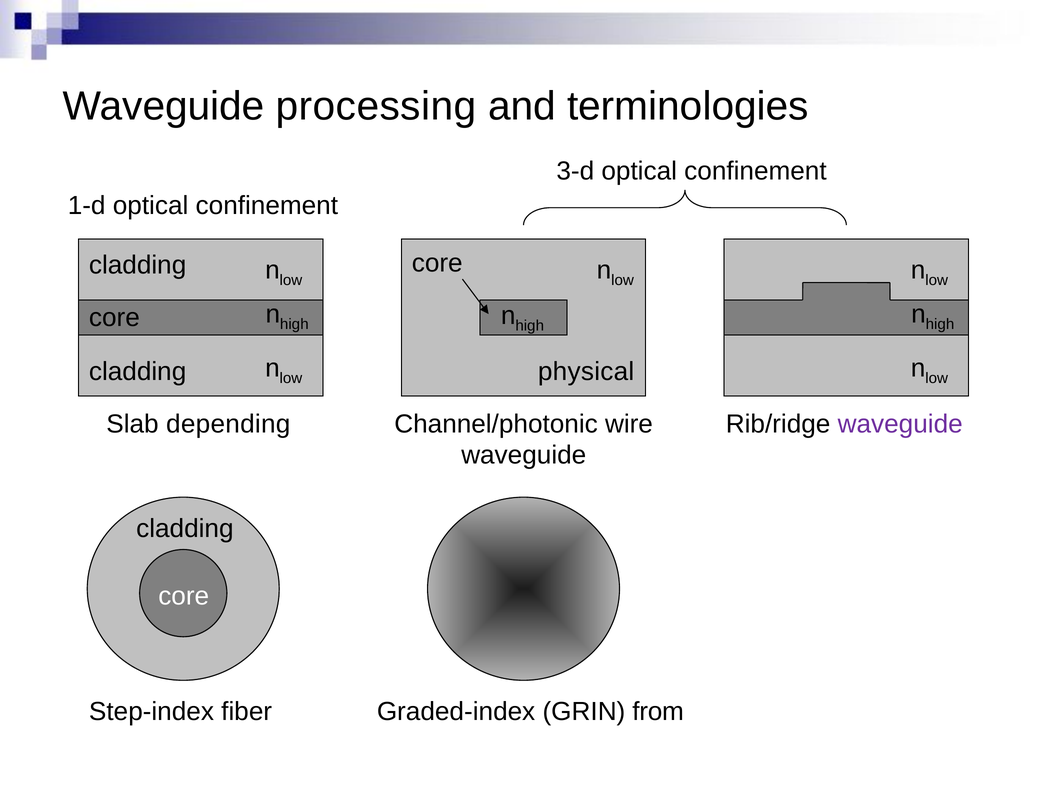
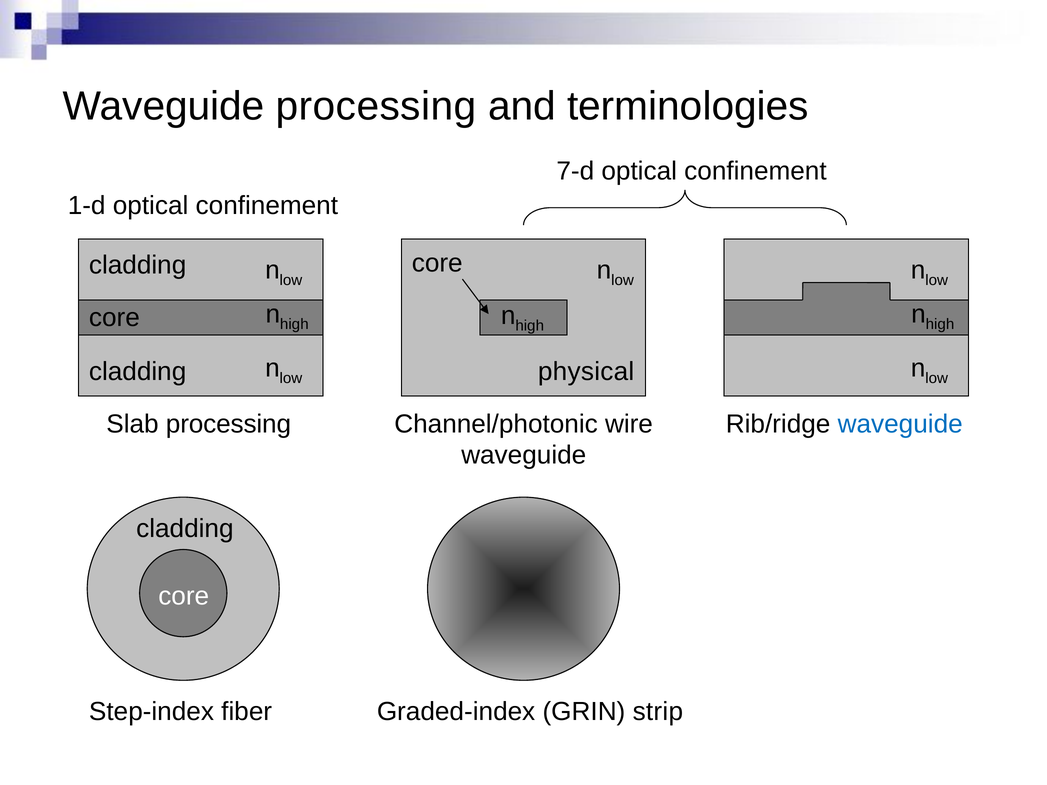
3-d: 3-d -> 7-d
Slab depending: depending -> processing
waveguide at (900, 424) colour: purple -> blue
from: from -> strip
